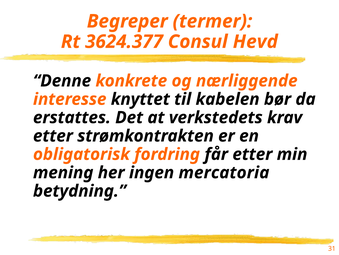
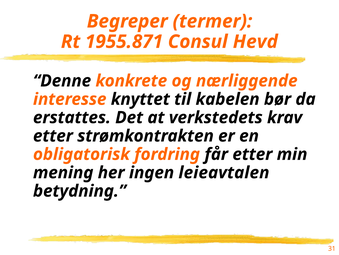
3624.377: 3624.377 -> 1955.871
mercatoria: mercatoria -> leieavtalen
